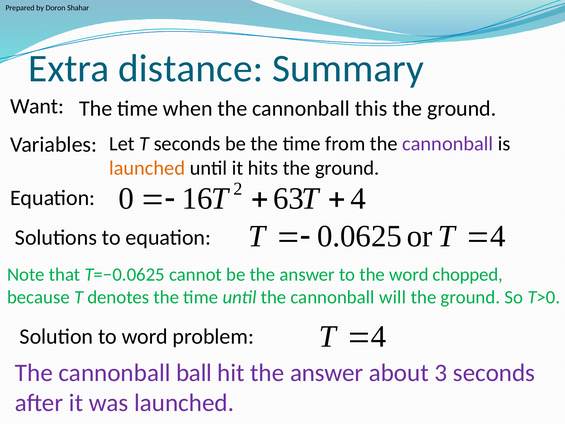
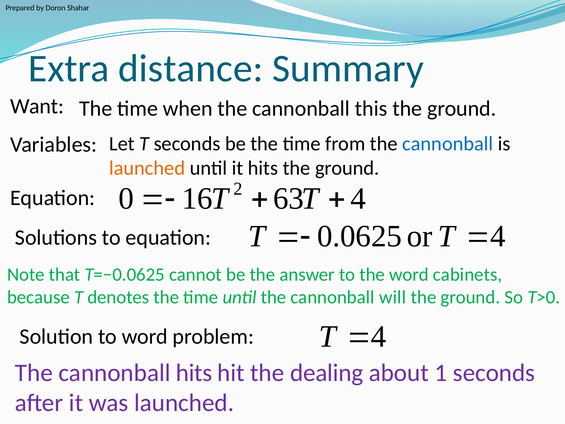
cannonball at (448, 144) colour: purple -> blue
chopped: chopped -> cabinets
cannonball ball: ball -> hits
hit the answer: answer -> dealing
3: 3 -> 1
